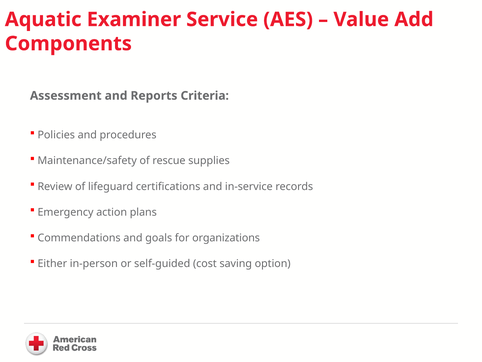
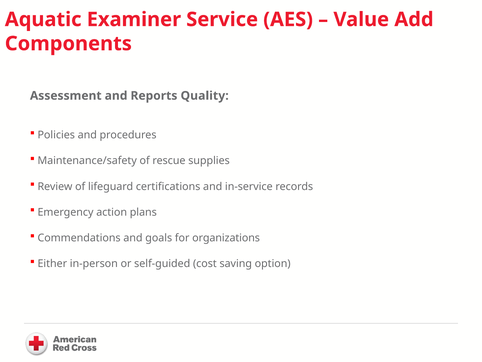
Criteria: Criteria -> Quality
